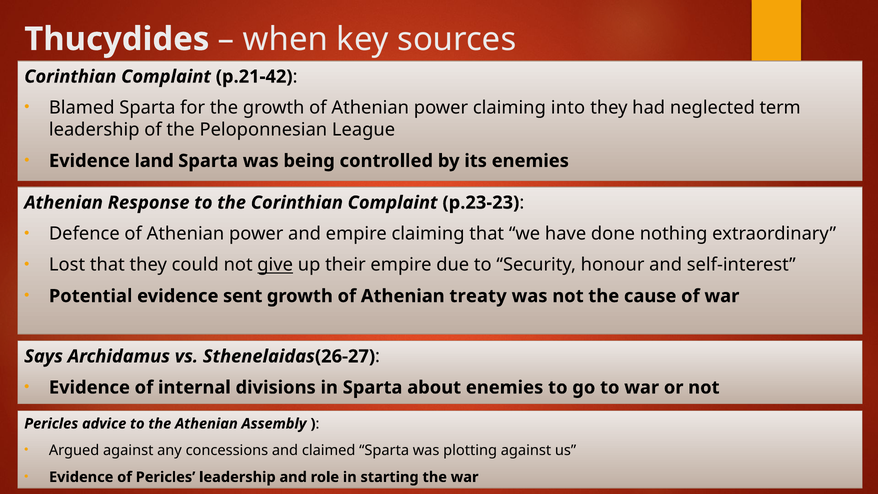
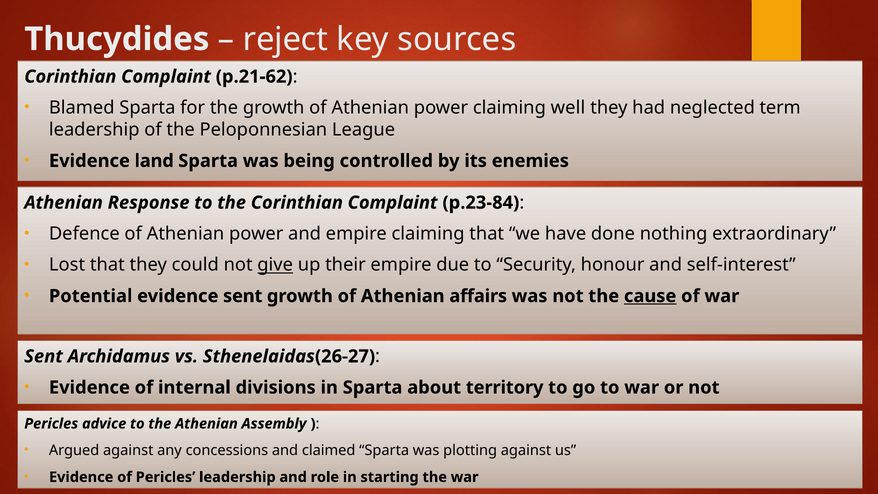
when: when -> reject
p.21-42: p.21-42 -> p.21-62
into: into -> well
p.23-23: p.23-23 -> p.23-84
treaty: treaty -> affairs
cause underline: none -> present
Says at (44, 356): Says -> Sent
about enemies: enemies -> territory
